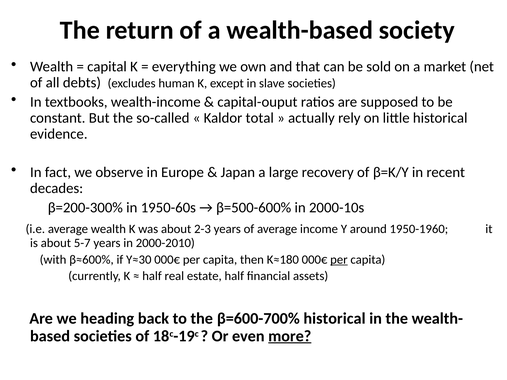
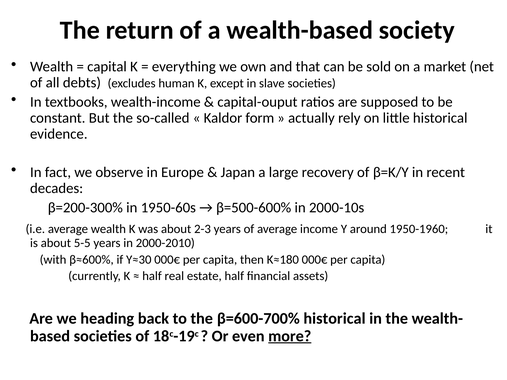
total: total -> form
5-7: 5-7 -> 5-5
per at (339, 260) underline: present -> none
